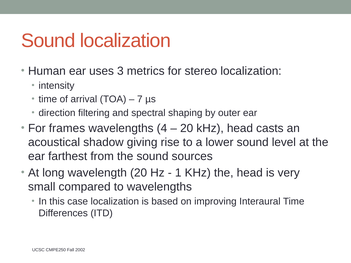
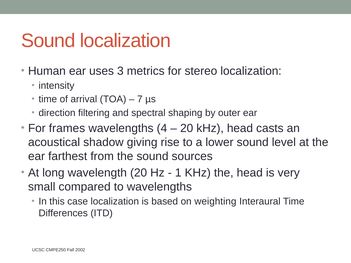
improving: improving -> weighting
